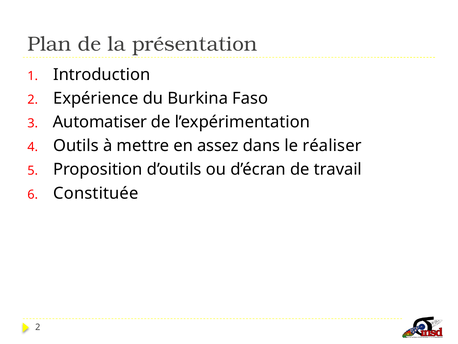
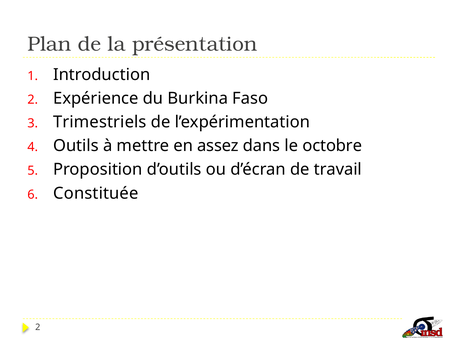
Automatiser: Automatiser -> Trimestriels
réaliser: réaliser -> octobre
